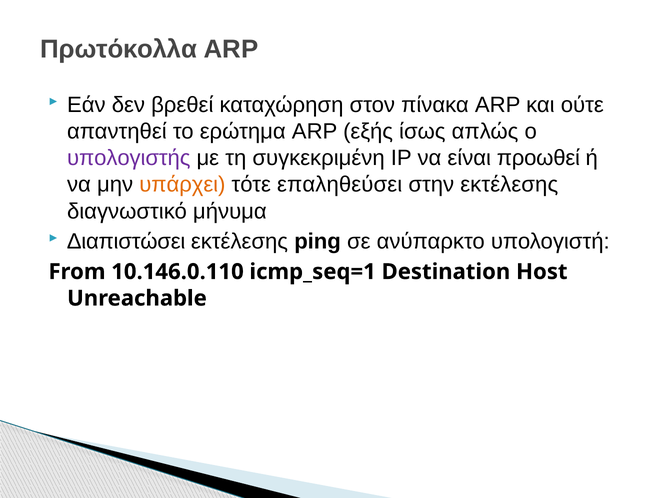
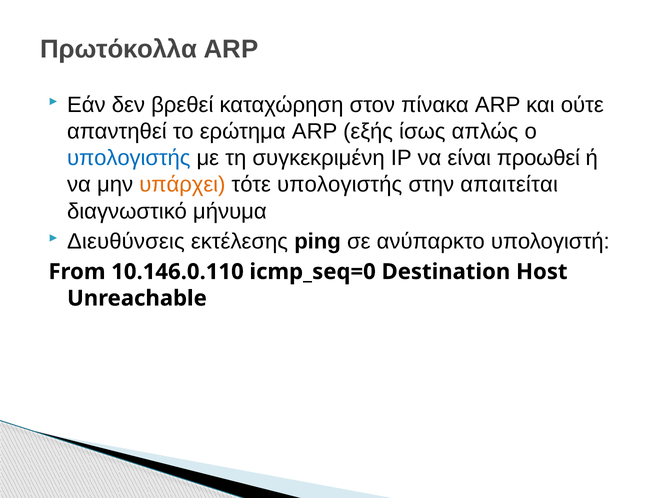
υπολογιστής at (129, 158) colour: purple -> blue
τότε επαληθεύσει: επαληθεύσει -> υπολογιστής
στην εκτέλεσης: εκτέλεσης -> απαιτείται
Διαπιστώσει: Διαπιστώσει -> Διευθύνσεις
icmp_seq=1: icmp_seq=1 -> icmp_seq=0
